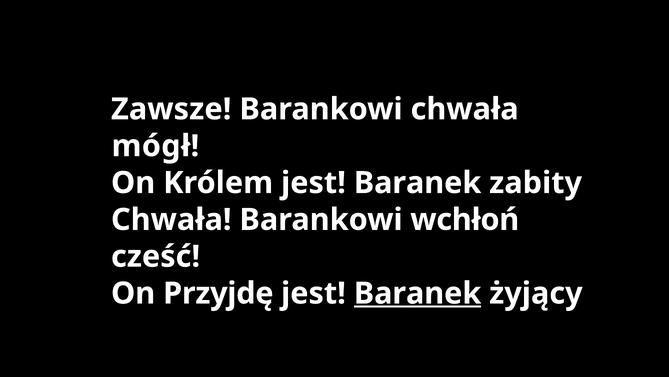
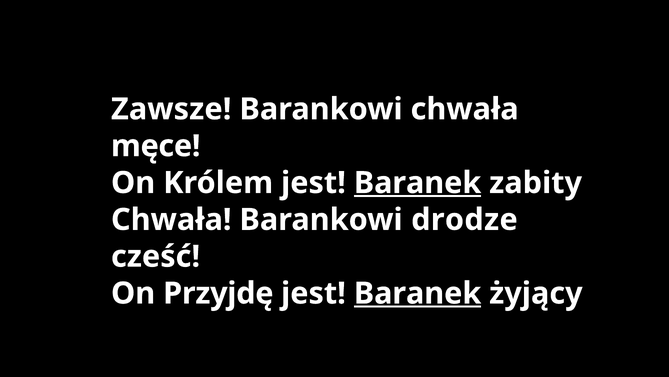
mógł: mógł -> męce
Baranek at (418, 183) underline: none -> present
wchłoń: wchłoń -> drodze
